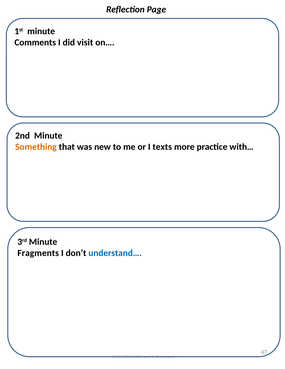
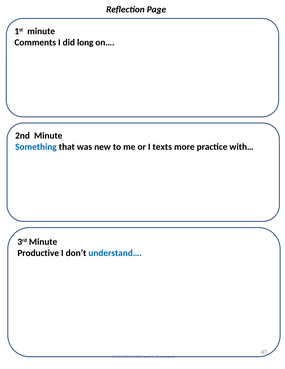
visit: visit -> long
Something colour: orange -> blue
Fragments: Fragments -> Productive
